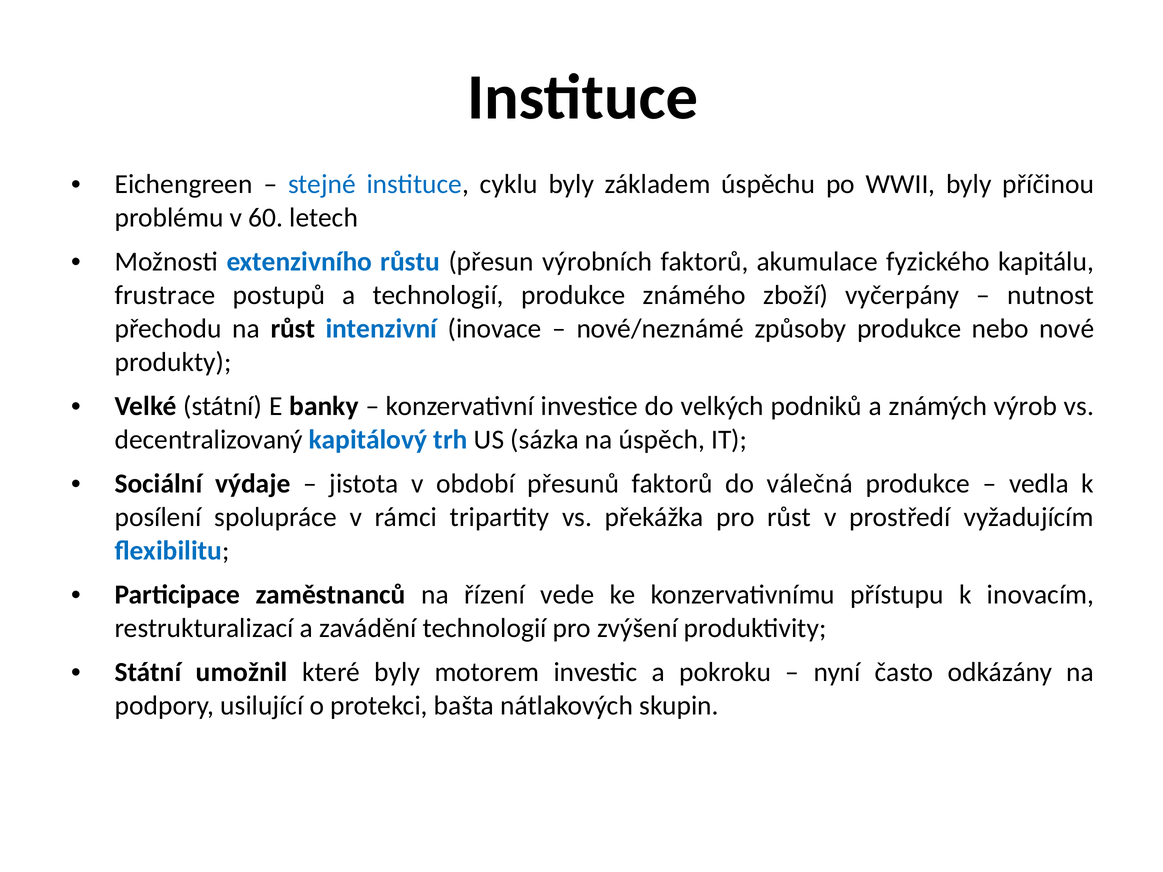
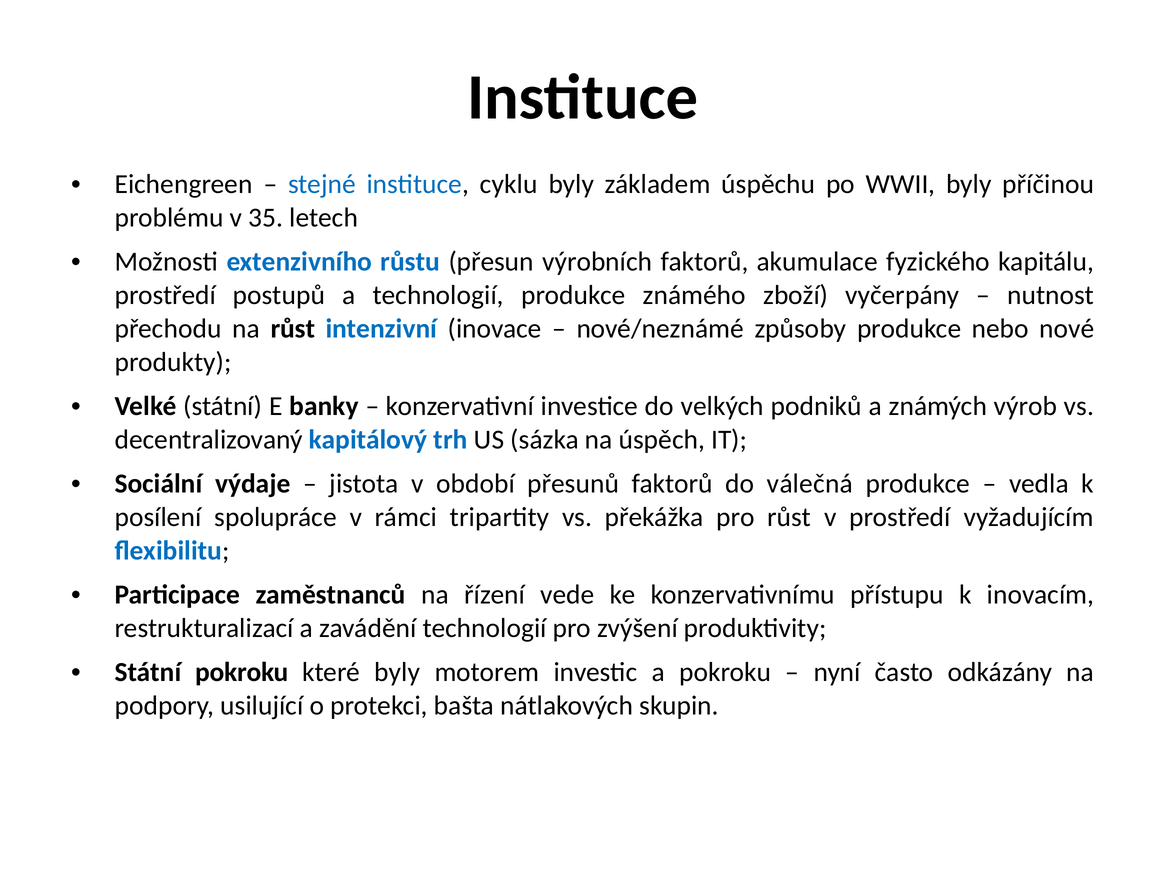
60: 60 -> 35
frustrace at (165, 295): frustrace -> prostředí
Státní umožnil: umožnil -> pokroku
